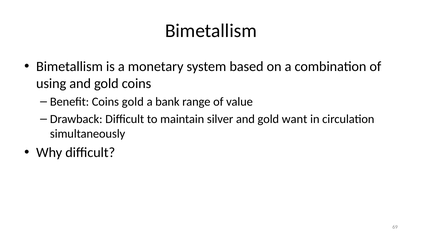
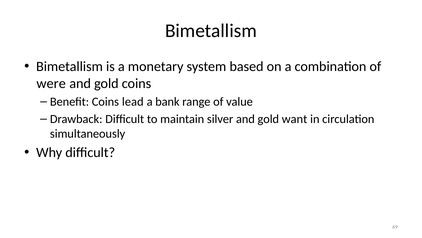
using: using -> were
Coins gold: gold -> lead
